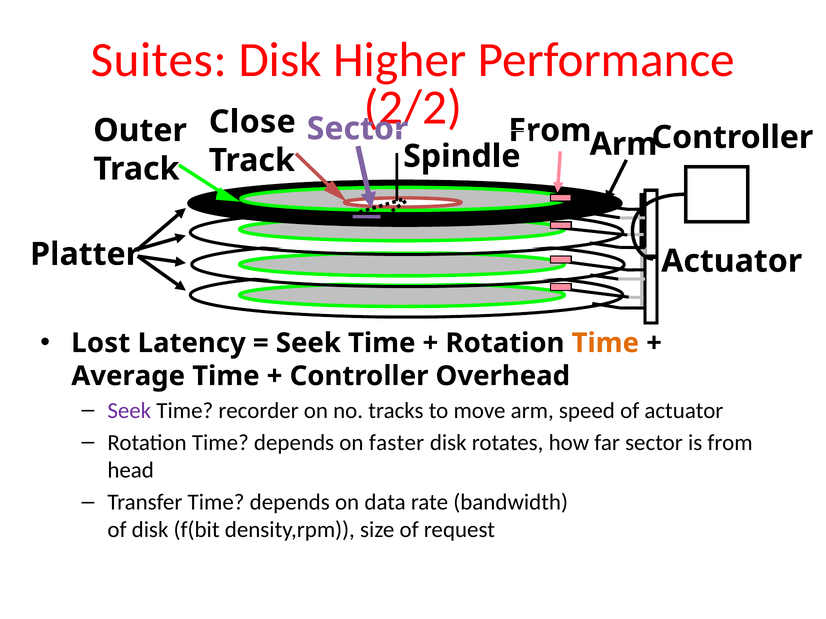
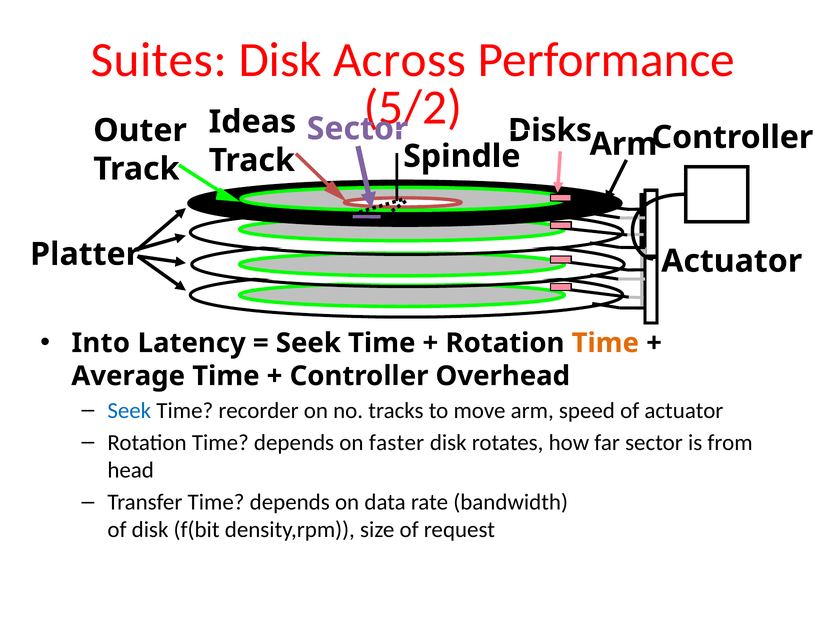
Higher: Higher -> Across
2/2: 2/2 -> 5/2
Close: Close -> Ideas
From at (550, 131): From -> Disks
Lost: Lost -> Into
Seek at (129, 411) colour: purple -> blue
